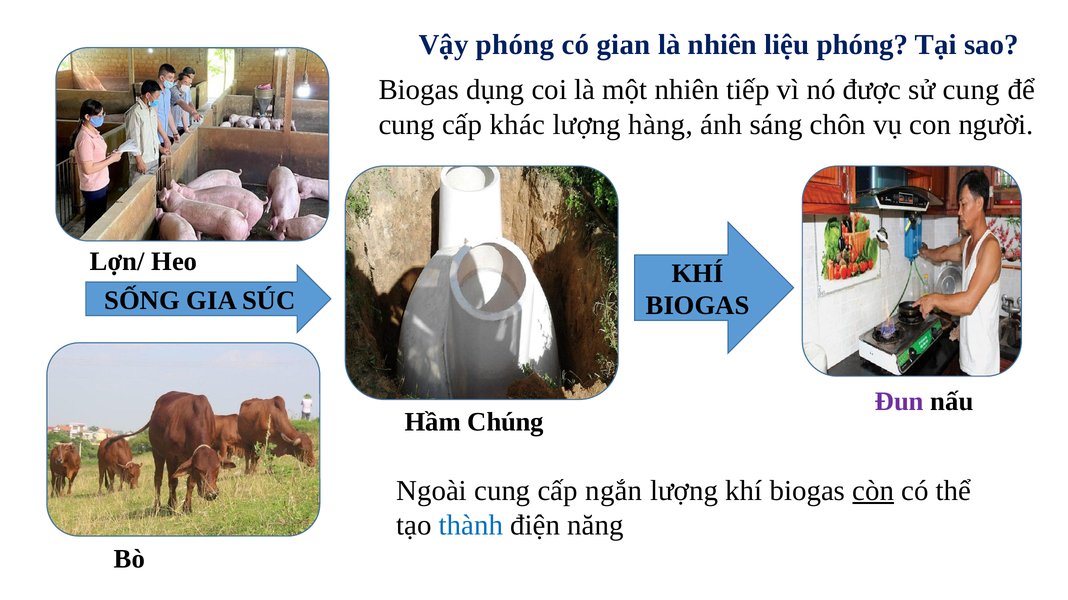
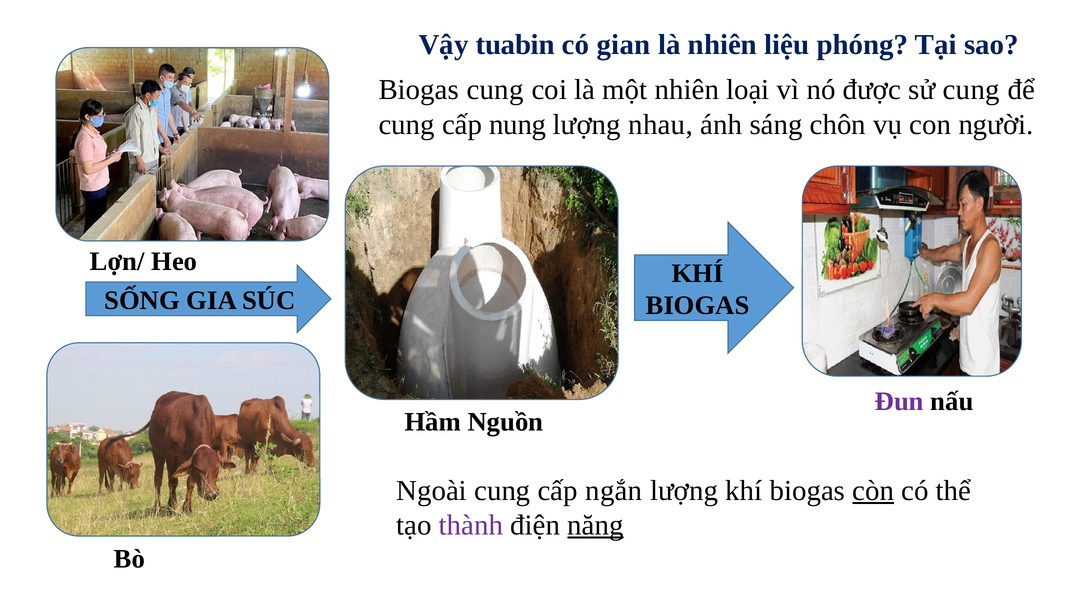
Vậy phóng: phóng -> tuabin
Biogas dụng: dụng -> cung
tiếp: tiếp -> loại
khác: khác -> nung
hàng: hàng -> nhau
Chúng: Chúng -> Nguồn
thành colour: blue -> purple
năng underline: none -> present
